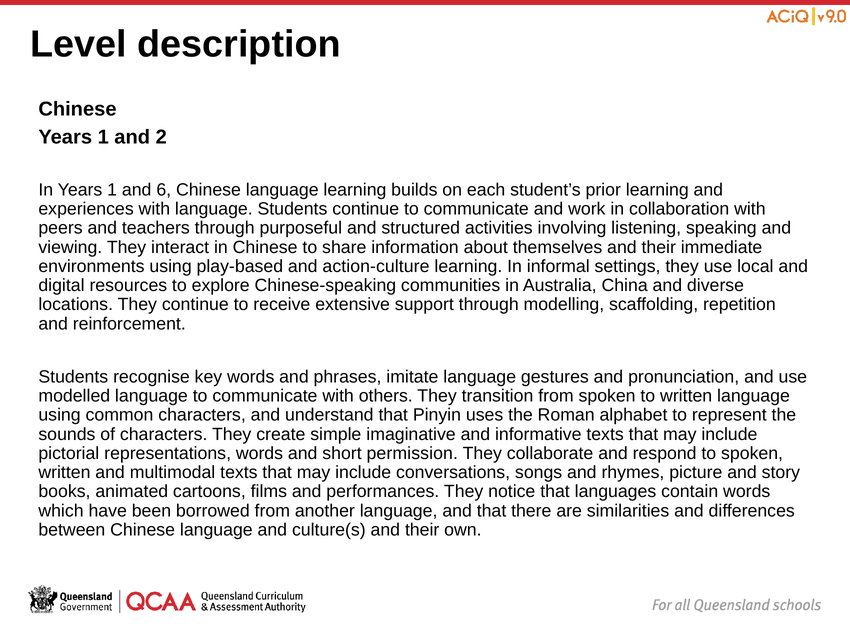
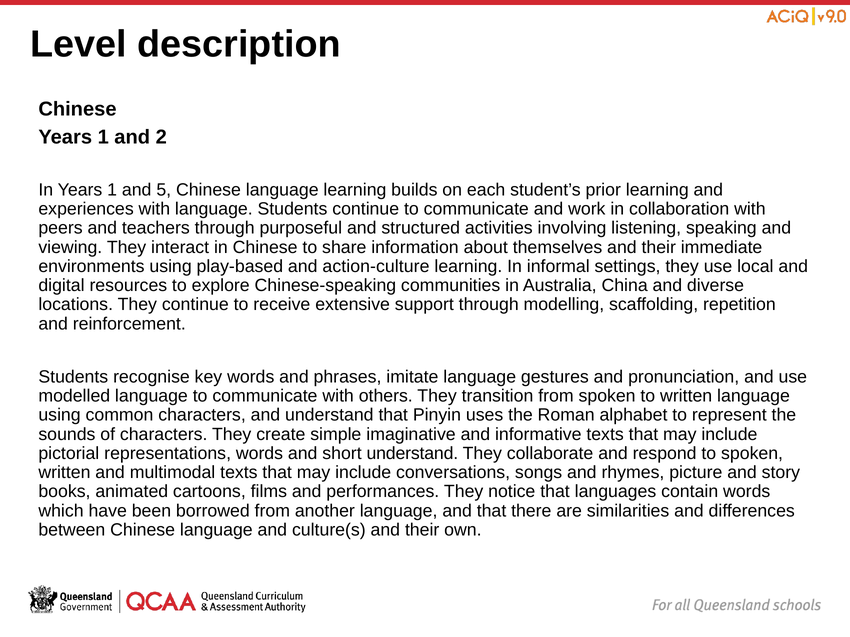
6: 6 -> 5
short permission: permission -> understand
